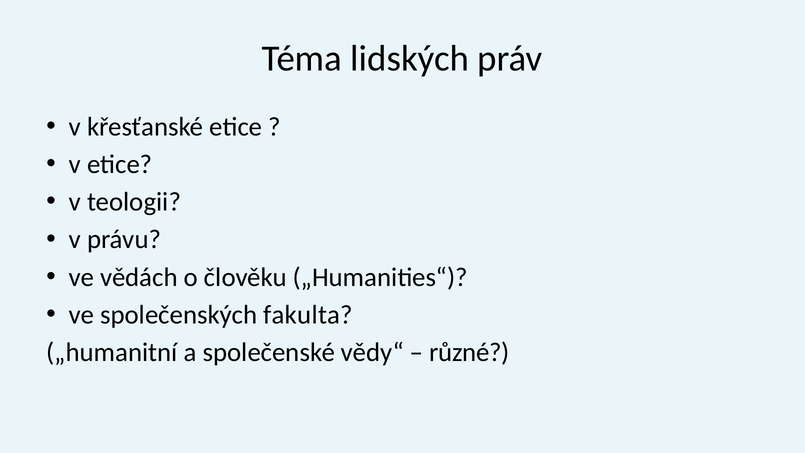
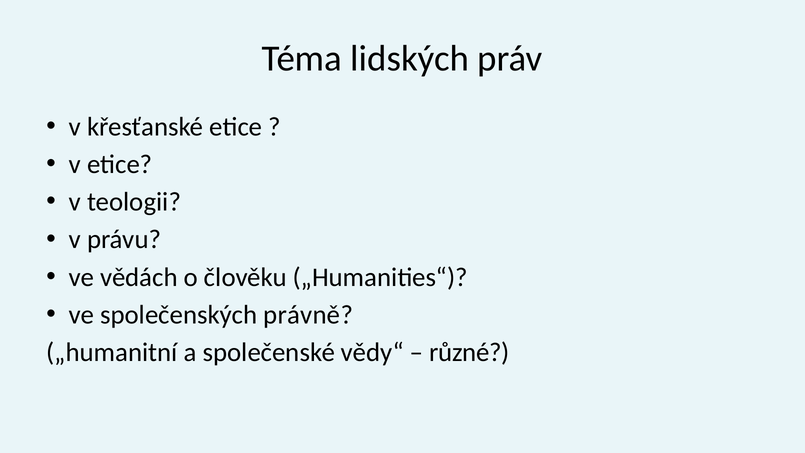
fakulta: fakulta -> právně
